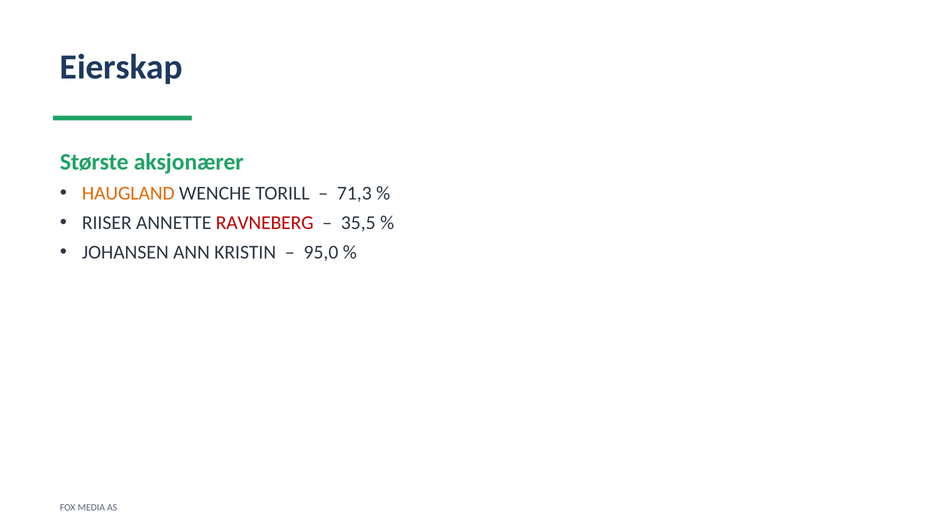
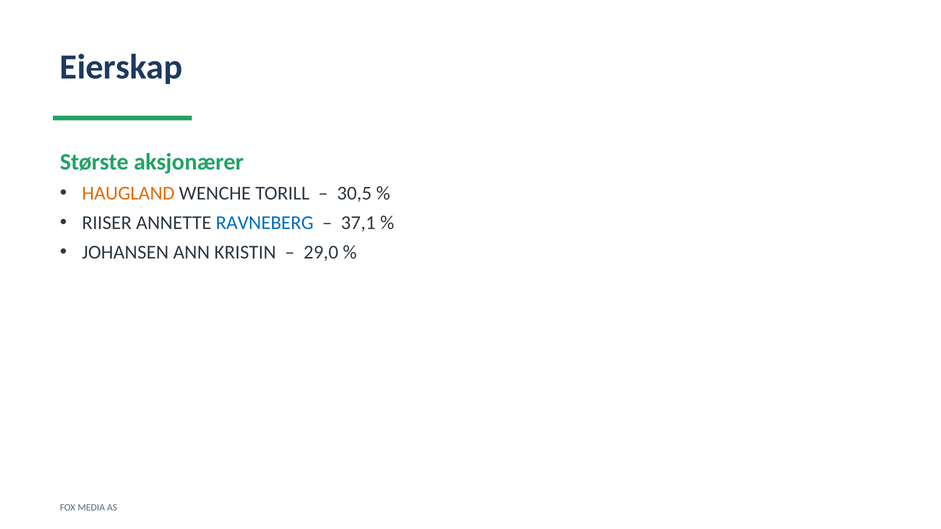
71,3: 71,3 -> 30,5
RAVNEBERG colour: red -> blue
35,5: 35,5 -> 37,1
95,0: 95,0 -> 29,0
